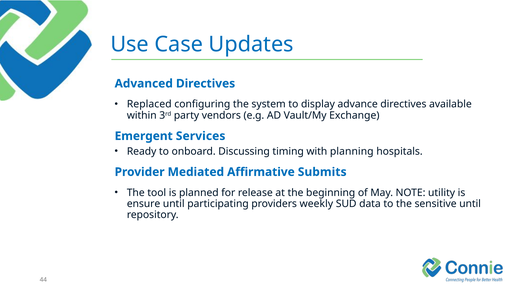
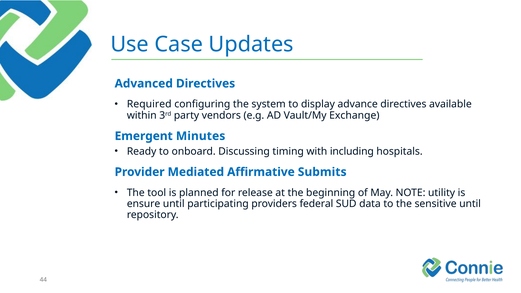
Replaced: Replaced -> Required
Services: Services -> Minutes
planning: planning -> including
weekly: weekly -> federal
